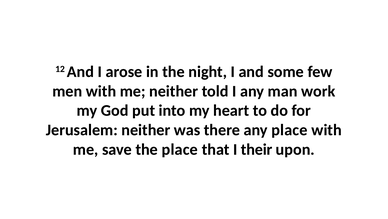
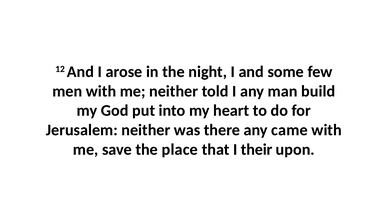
work: work -> build
any place: place -> came
